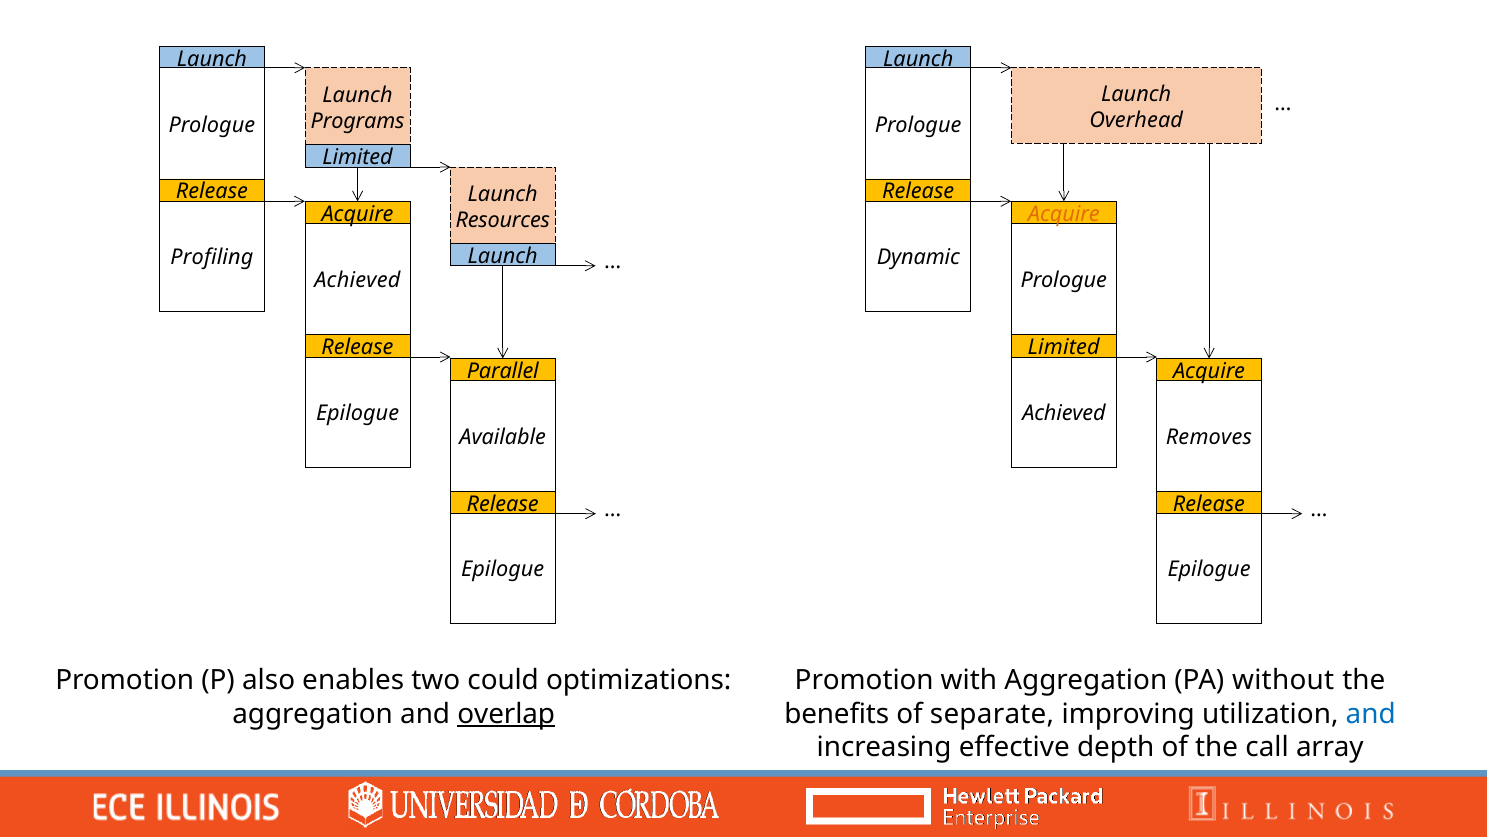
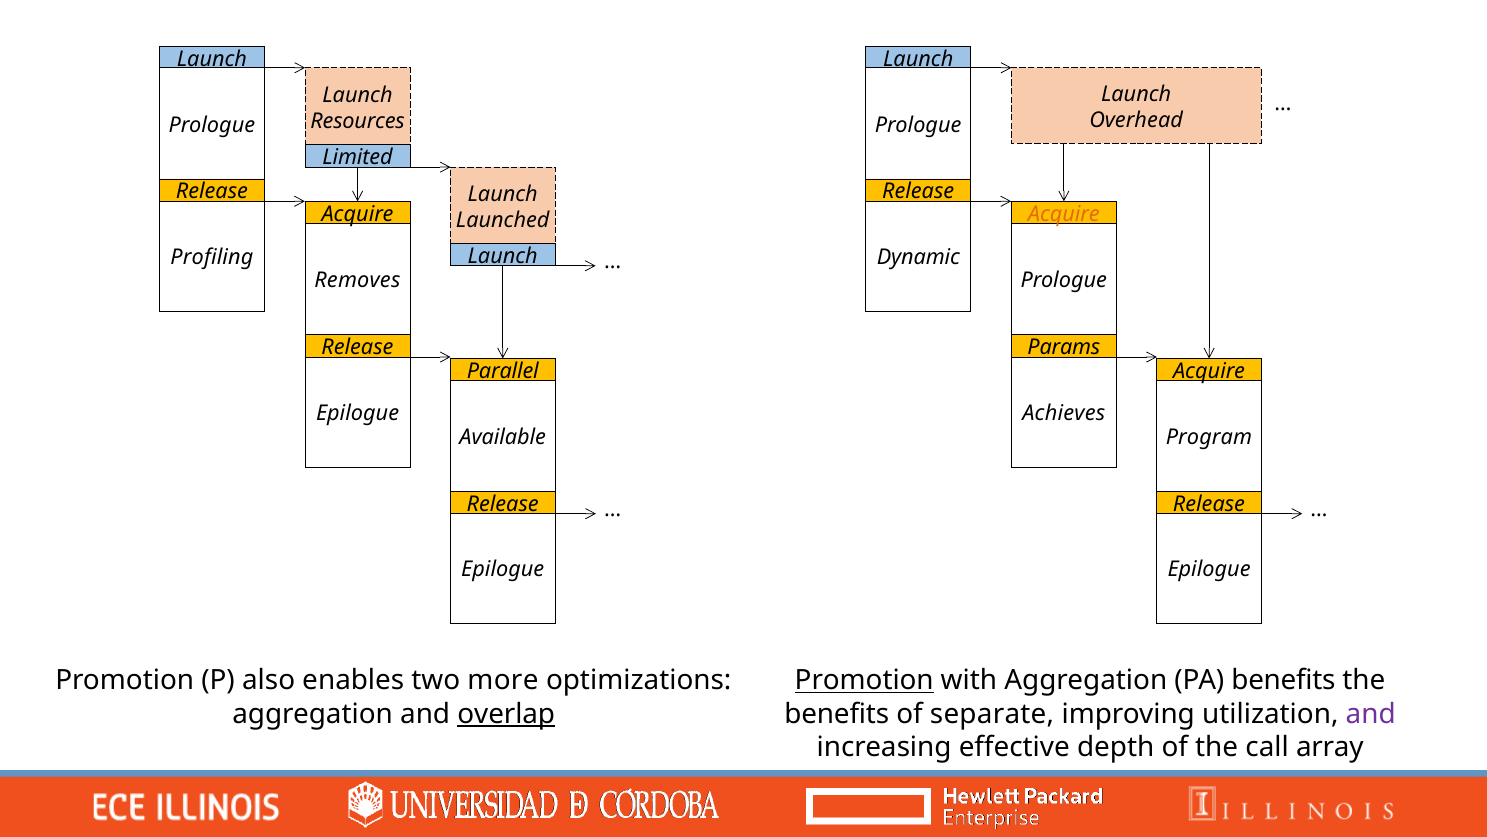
Programs: Programs -> Resources
Resources: Resources -> Launched
Achieved at (357, 281): Achieved -> Removes
Limited at (1064, 347): Limited -> Params
Achieved at (1064, 413): Achieved -> Achieves
Removes: Removes -> Program
could: could -> more
Promotion at (864, 680) underline: none -> present
PA without: without -> benefits
and at (1371, 713) colour: blue -> purple
